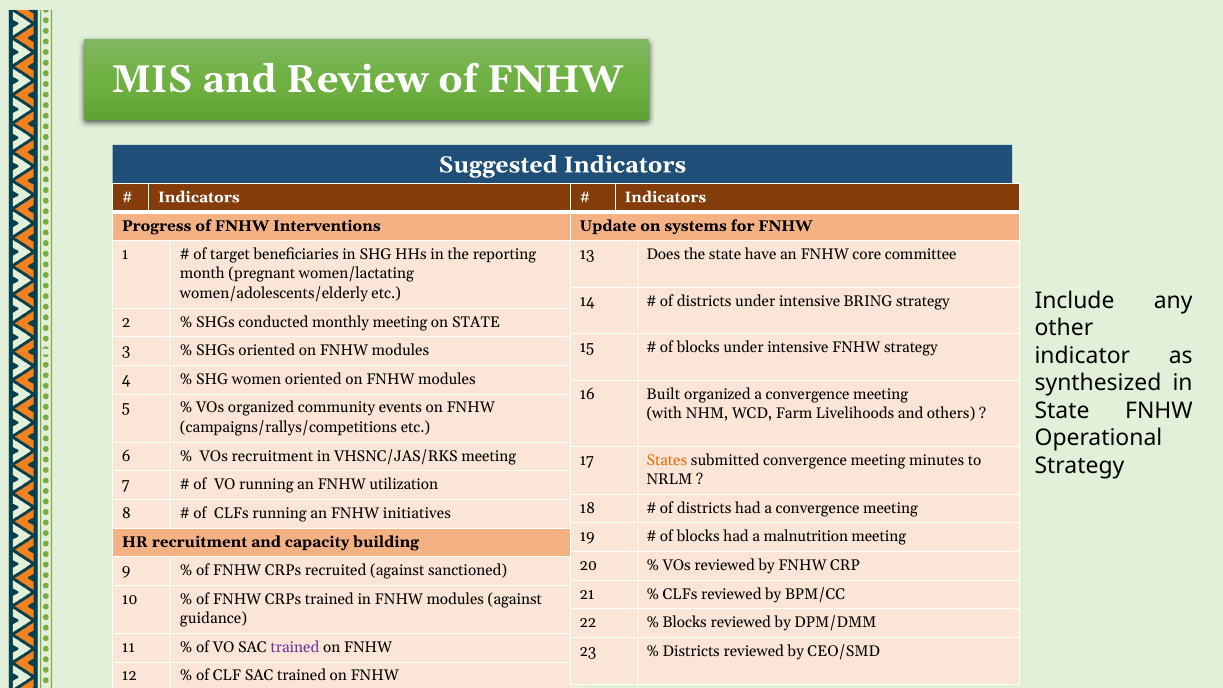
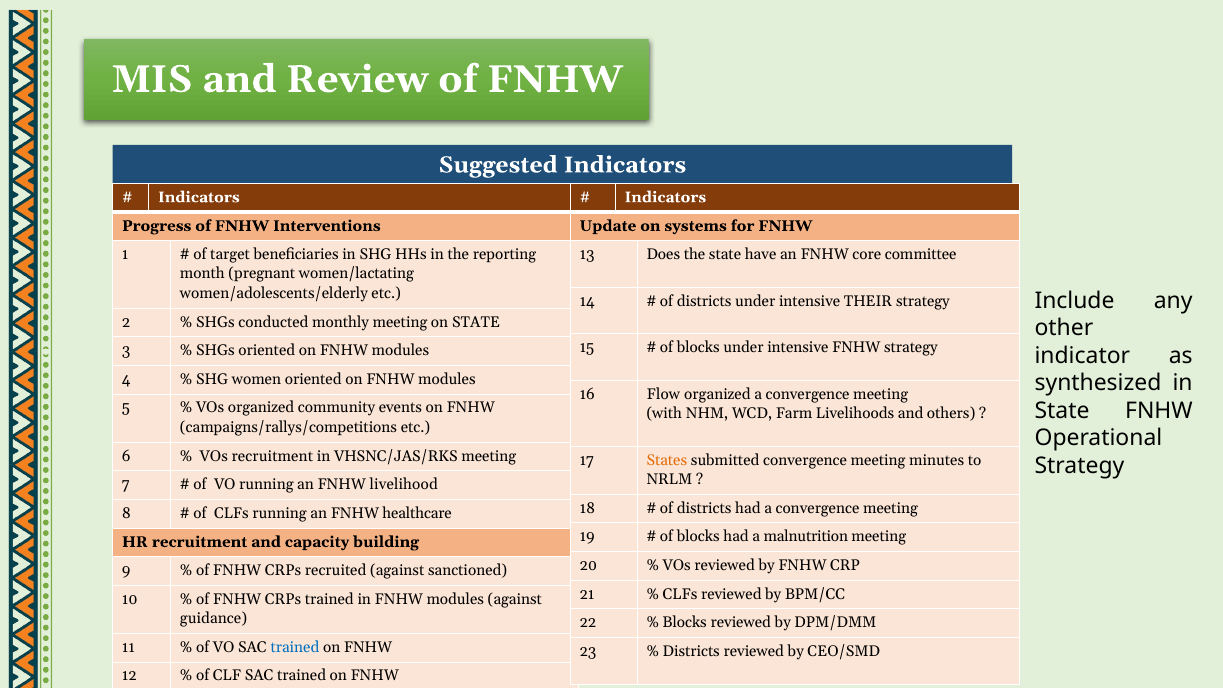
BRING: BRING -> THEIR
Built: Built -> Flow
utilization: utilization -> livelihood
initiatives: initiatives -> healthcare
trained at (295, 647) colour: purple -> blue
